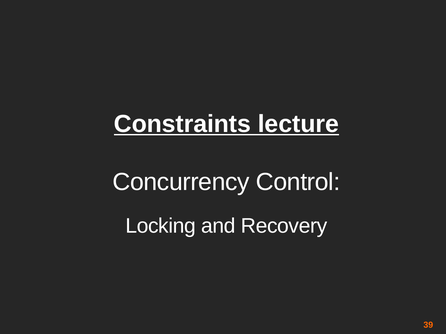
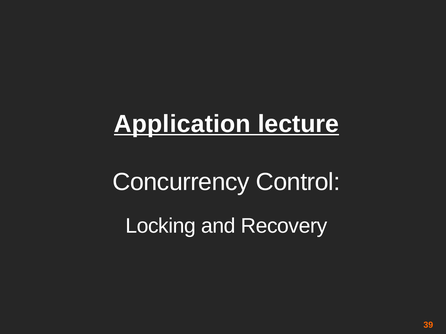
Constraints: Constraints -> Application
